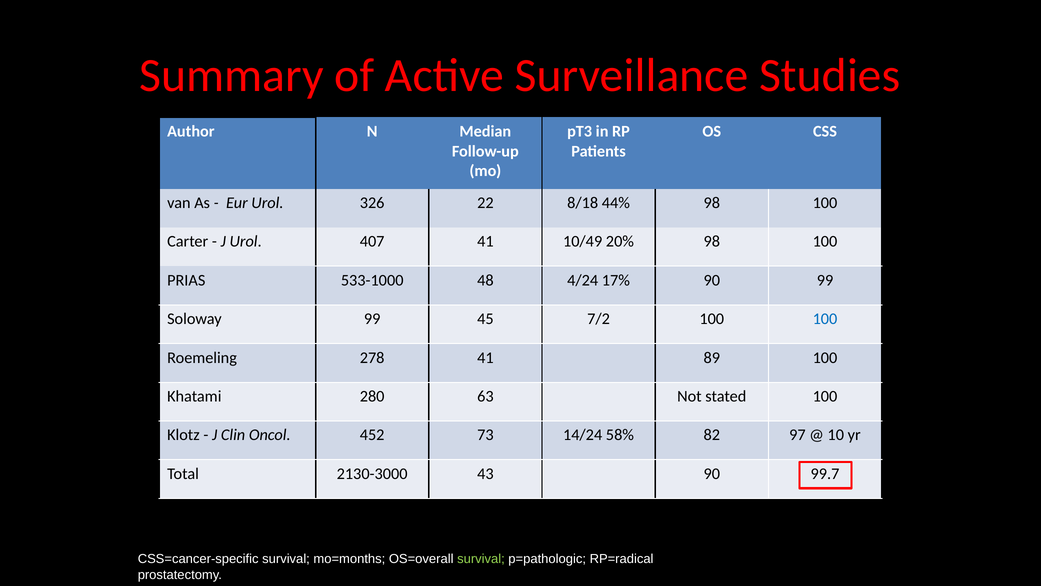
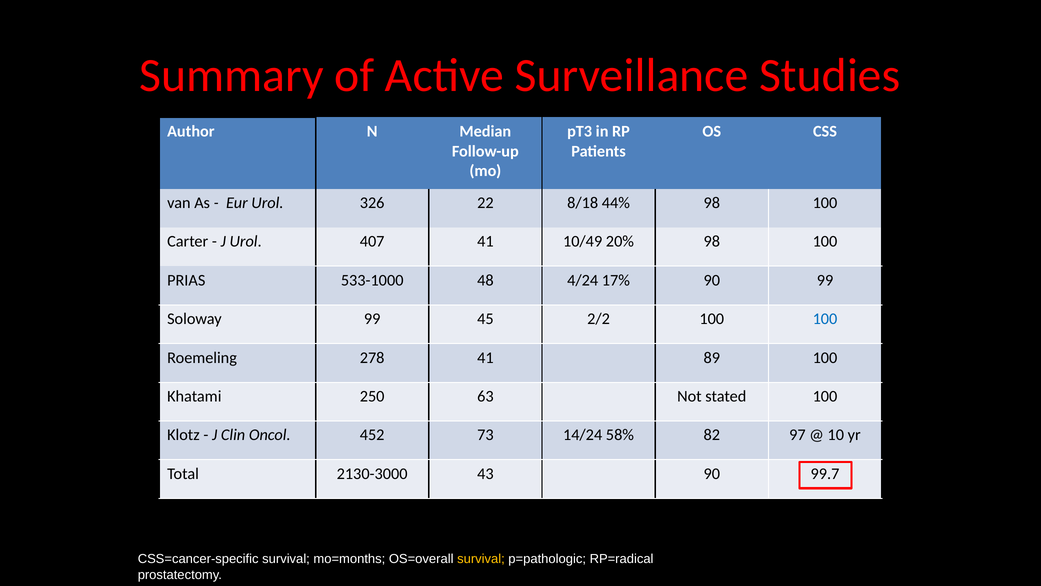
7/2: 7/2 -> 2/2
280: 280 -> 250
survival at (481, 559) colour: light green -> yellow
